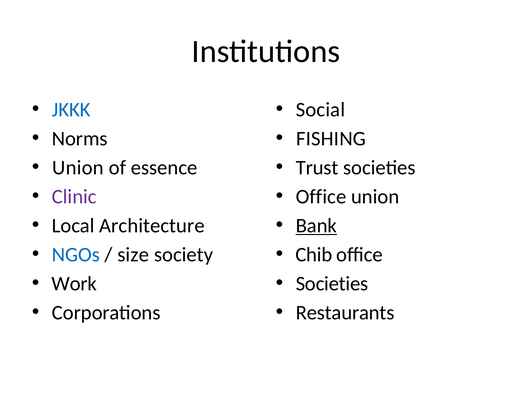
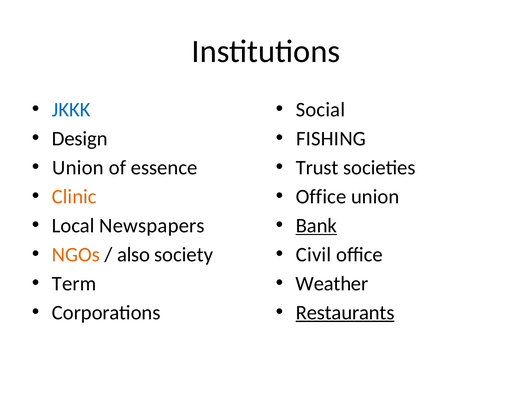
Norms: Norms -> Design
Clinic colour: purple -> orange
Architecture: Architecture -> Newspapers
NGOs colour: blue -> orange
size: size -> also
Chib: Chib -> Civil
Work: Work -> Term
Societies at (332, 284): Societies -> Weather
Restaurants underline: none -> present
